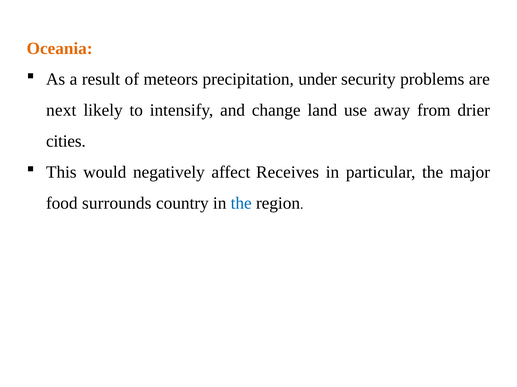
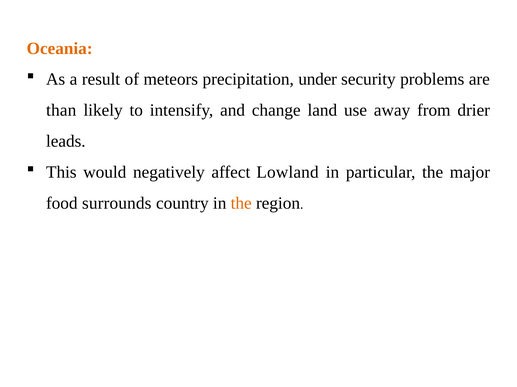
next: next -> than
cities: cities -> leads
Receives: Receives -> Lowland
the at (241, 204) colour: blue -> orange
